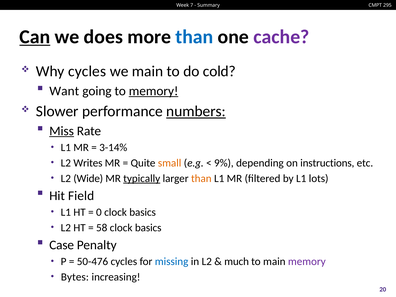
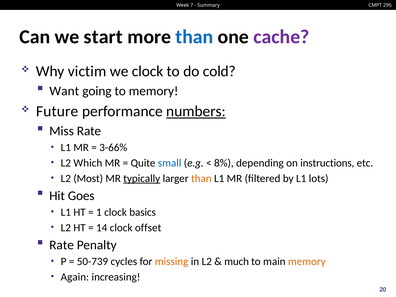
Can underline: present -> none
does: does -> start
Why cycles: cycles -> victim
we main: main -> clock
memory at (154, 91) underline: present -> none
Slower: Slower -> Future
Miss underline: present -> none
3-14%: 3-14% -> 3-66%
Writes: Writes -> Which
small colour: orange -> blue
9%: 9% -> 8%
Wide: Wide -> Most
Field: Field -> Goes
0: 0 -> 1
58: 58 -> 14
basics at (148, 228): basics -> offset
Case at (62, 245): Case -> Rate
50-476: 50-476 -> 50-739
missing colour: blue -> orange
memory at (307, 262) colour: purple -> orange
Bytes: Bytes -> Again
